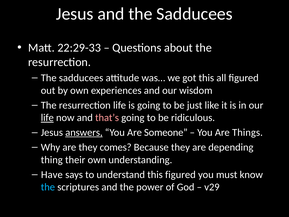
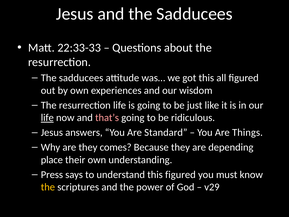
22:29-33: 22:29-33 -> 22:33-33
answers underline: present -> none
Someone: Someone -> Standard
thing: thing -> place
Have: Have -> Press
the at (48, 187) colour: light blue -> yellow
